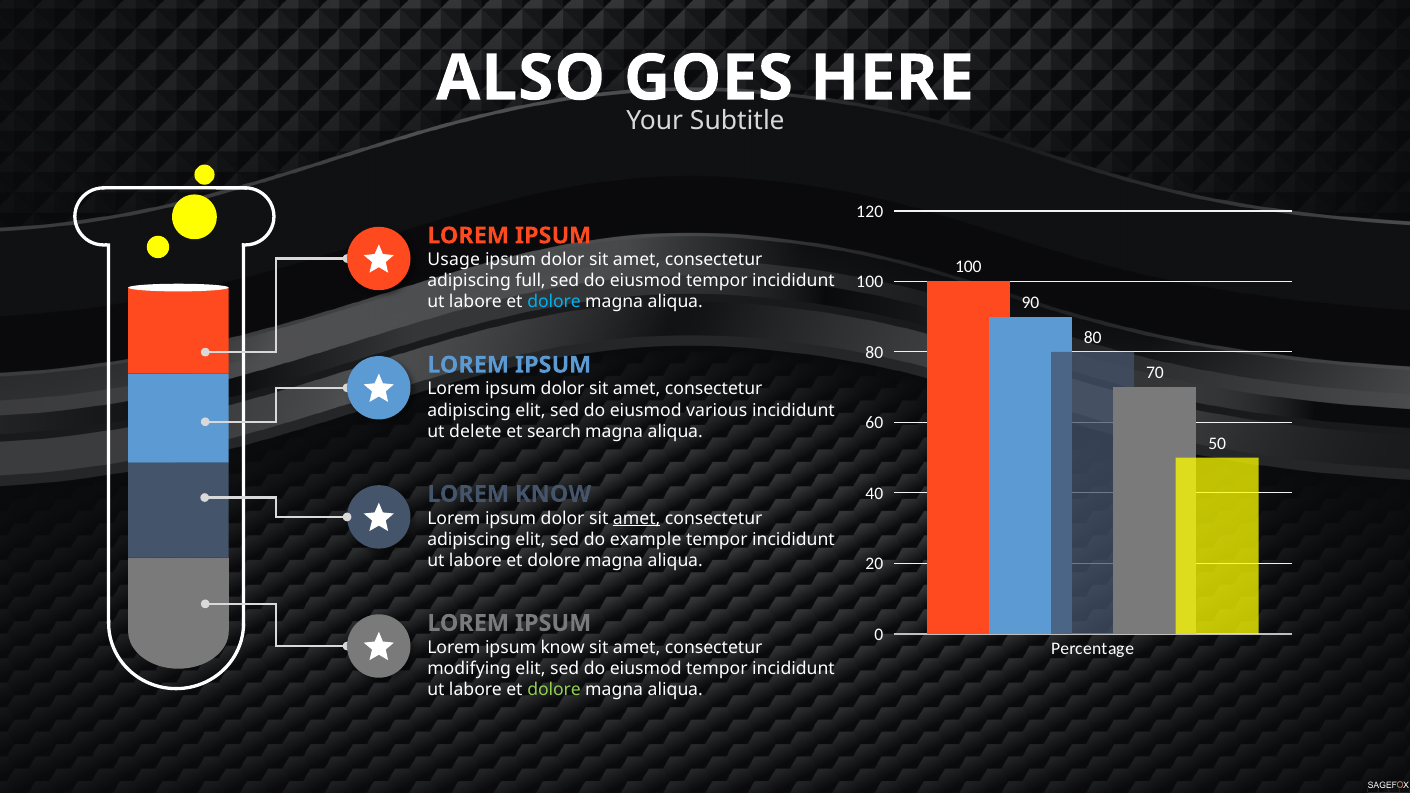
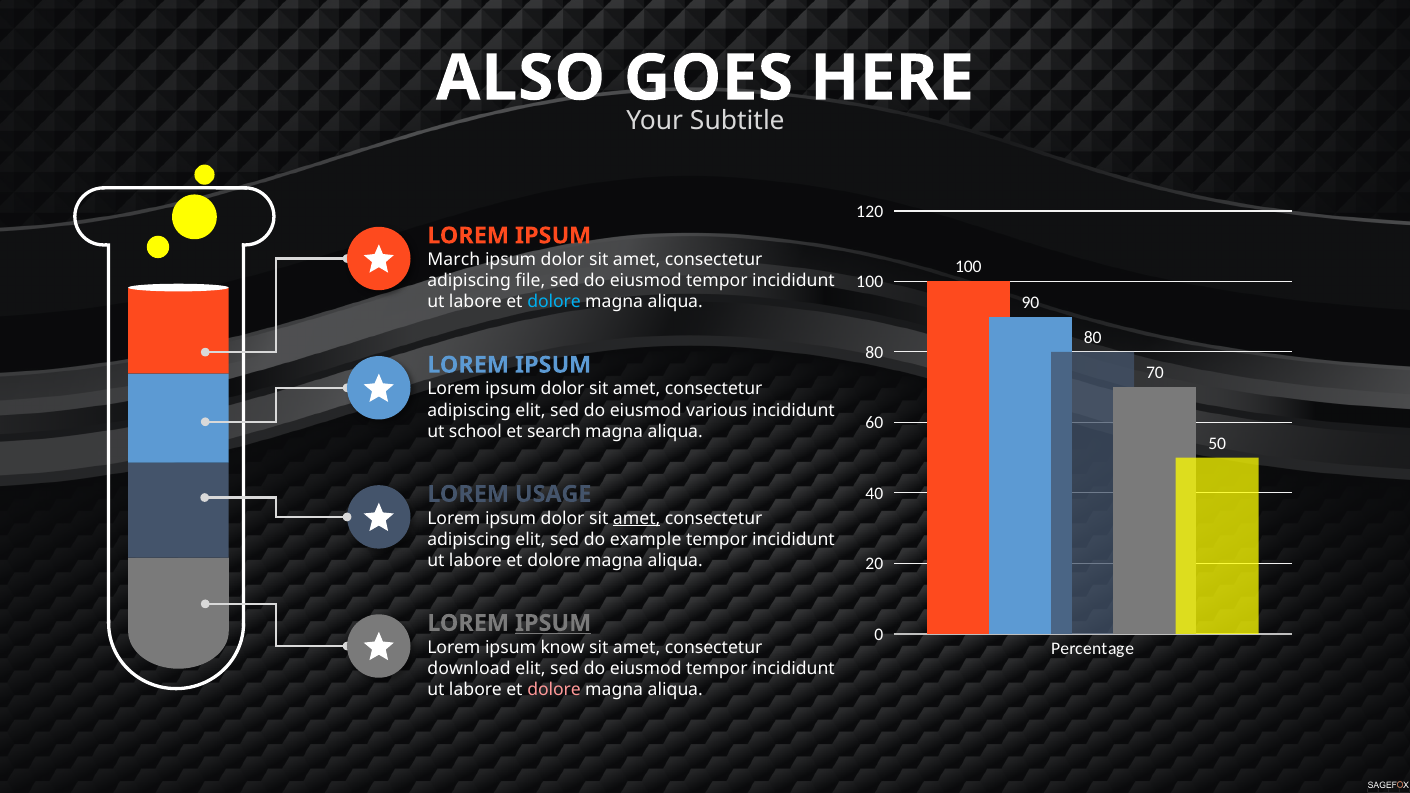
Usage: Usage -> March
full: full -> file
delete: delete -> school
LOREM KNOW: KNOW -> USAGE
IPSUM at (553, 623) underline: none -> present
modifying: modifying -> download
dolore at (554, 690) colour: light green -> pink
